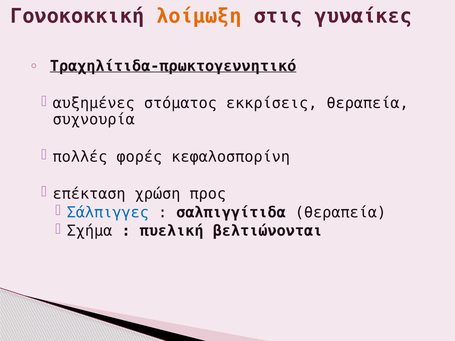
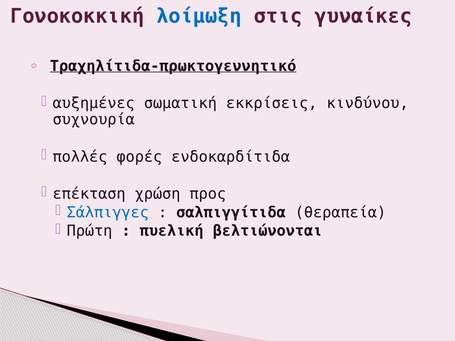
λοίμωξη colour: orange -> blue
στόματος: στόματος -> σωματική
εκκρίσεις θεραπεία: θεραπεία -> κινδύνου
κεφαλοσπορίνη: κεφαλοσπορίνη -> ενδοκαρδίτιδα
Σχήμα: Σχήμα -> Πρώτη
